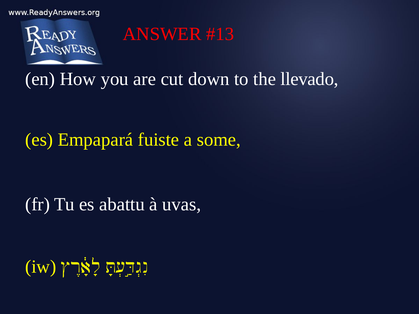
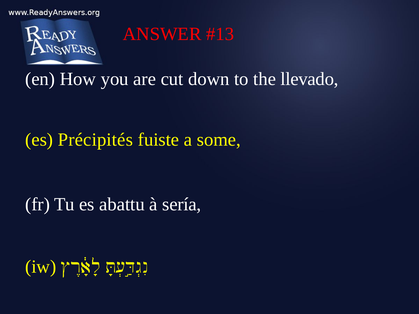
Empapará: Empapará -> Précipités
uvas: uvas -> sería
